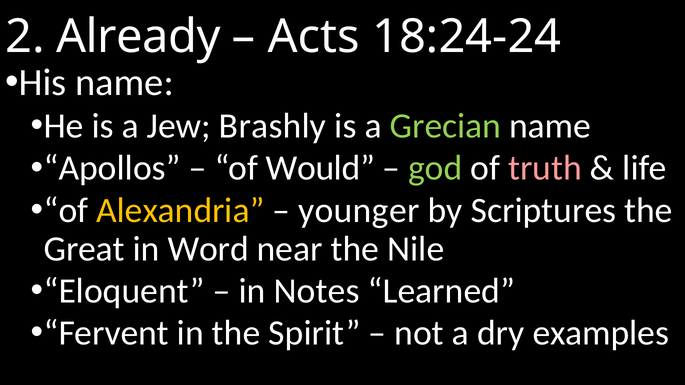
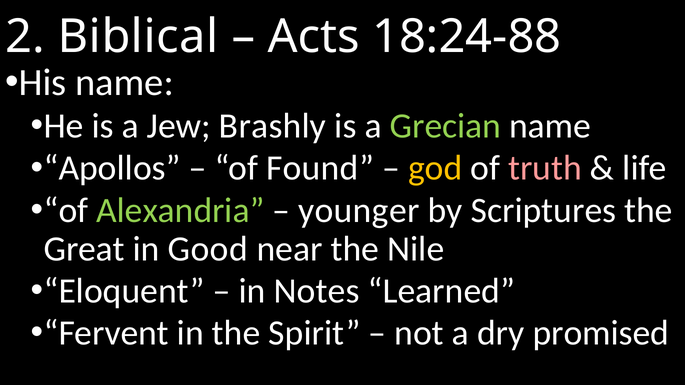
Already: Already -> Biblical
18:24-24: 18:24-24 -> 18:24-88
Would: Would -> Found
god colour: light green -> yellow
Alexandria colour: yellow -> light green
Word: Word -> Good
examples: examples -> promised
